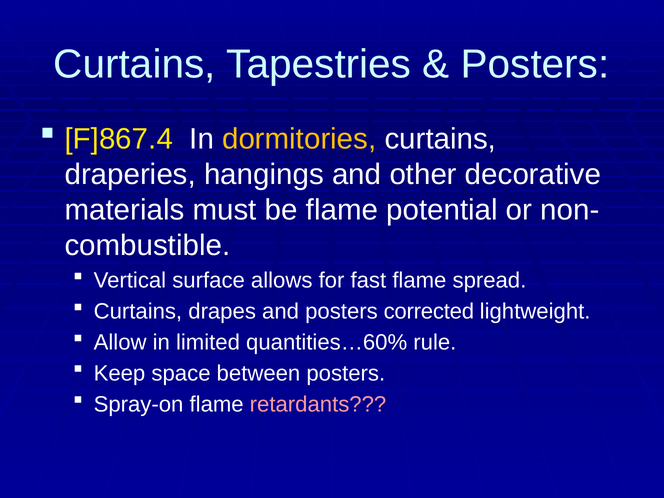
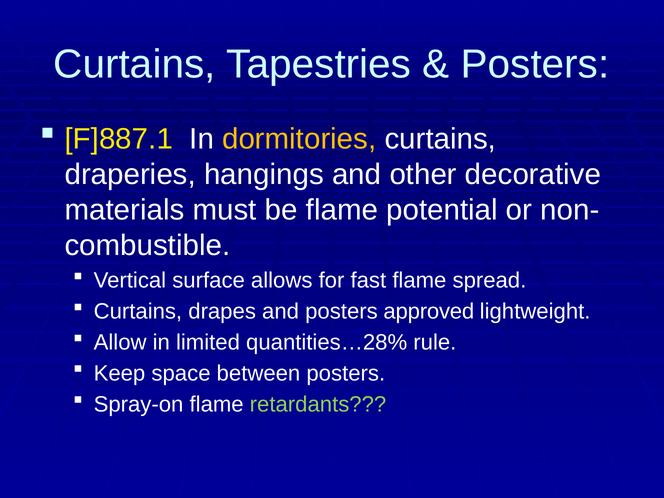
F]867.4: F]867.4 -> F]887.1
corrected: corrected -> approved
quantities…60%: quantities…60% -> quantities…28%
retardants colour: pink -> light green
